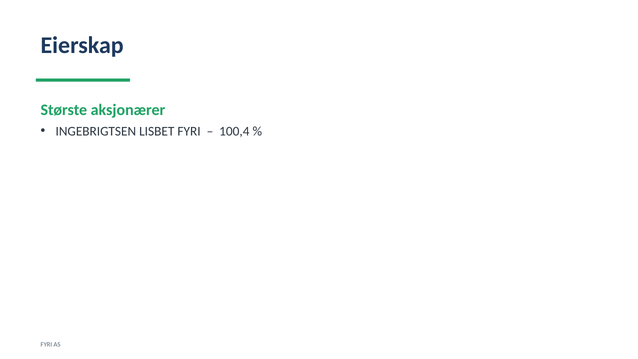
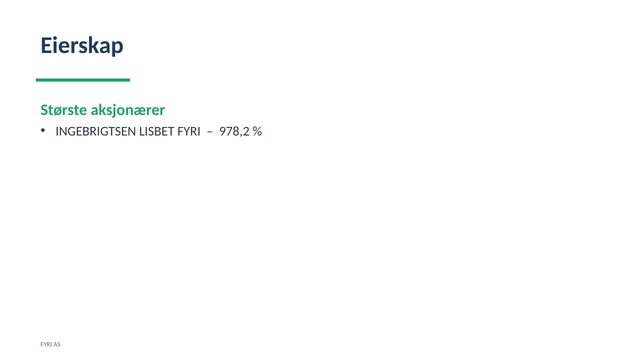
100,4: 100,4 -> 978,2
